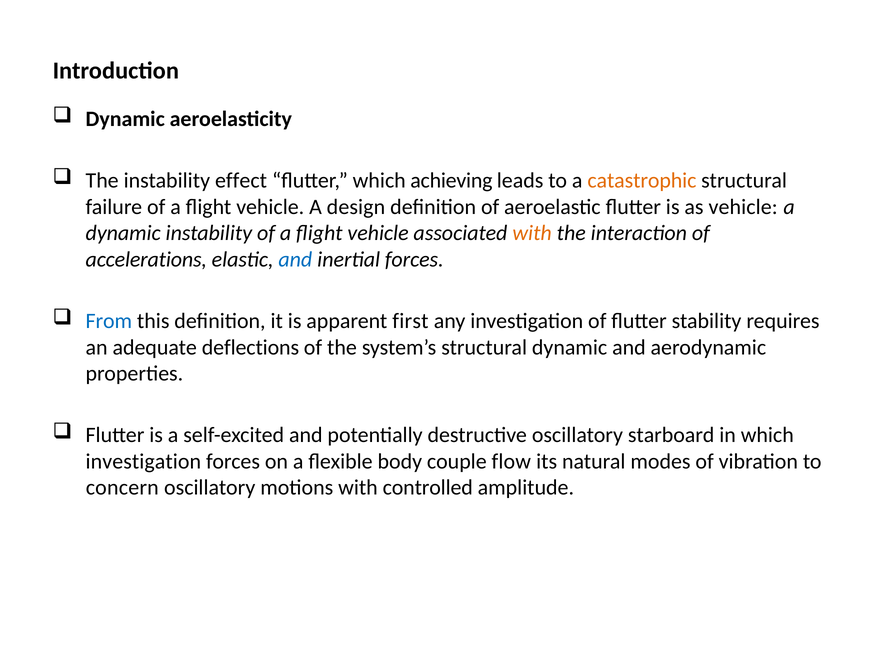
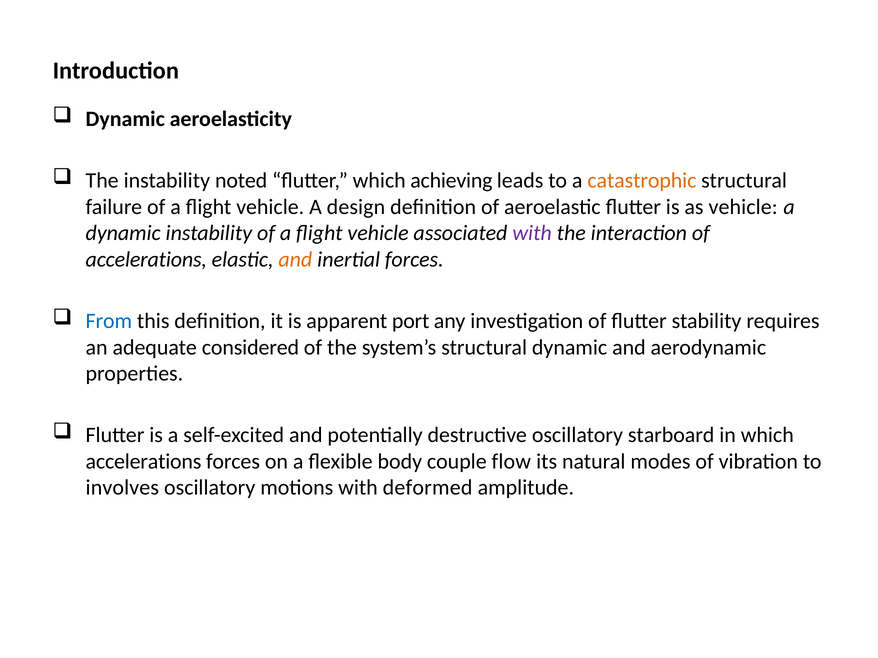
effect: effect -> noted
with at (532, 233) colour: orange -> purple
and at (295, 260) colour: blue -> orange
first: first -> port
deflections: deflections -> considered
investigation at (143, 462): investigation -> accelerations
concern: concern -> involves
controlled: controlled -> deformed
